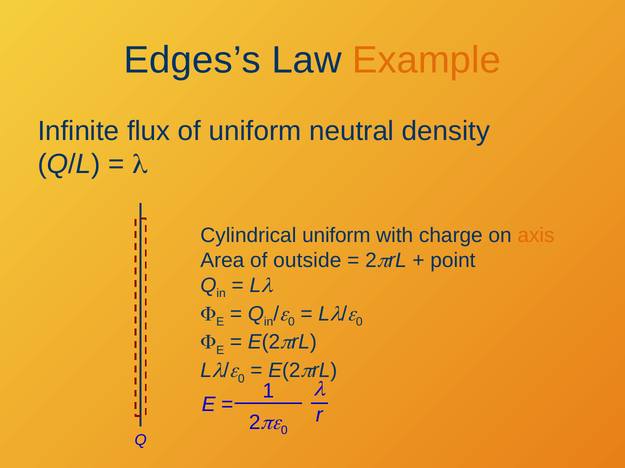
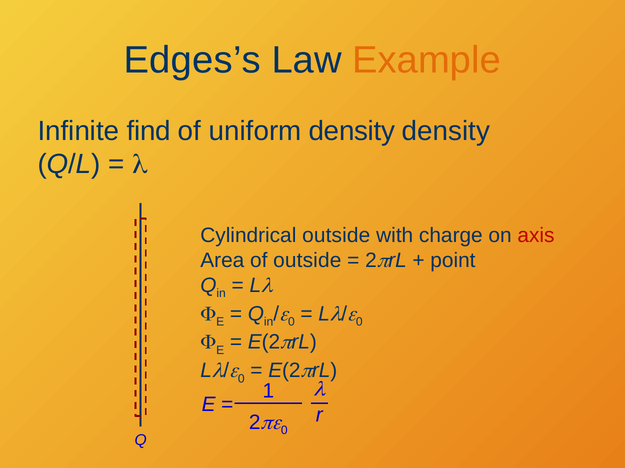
flux: flux -> find
uniform neutral: neutral -> density
Cylindrical uniform: uniform -> outside
axis colour: orange -> red
